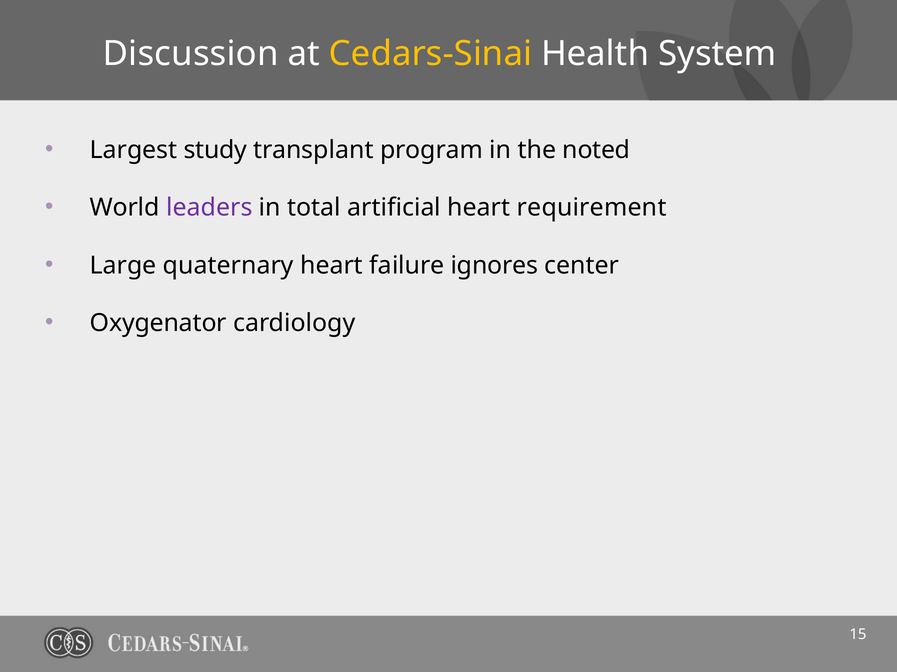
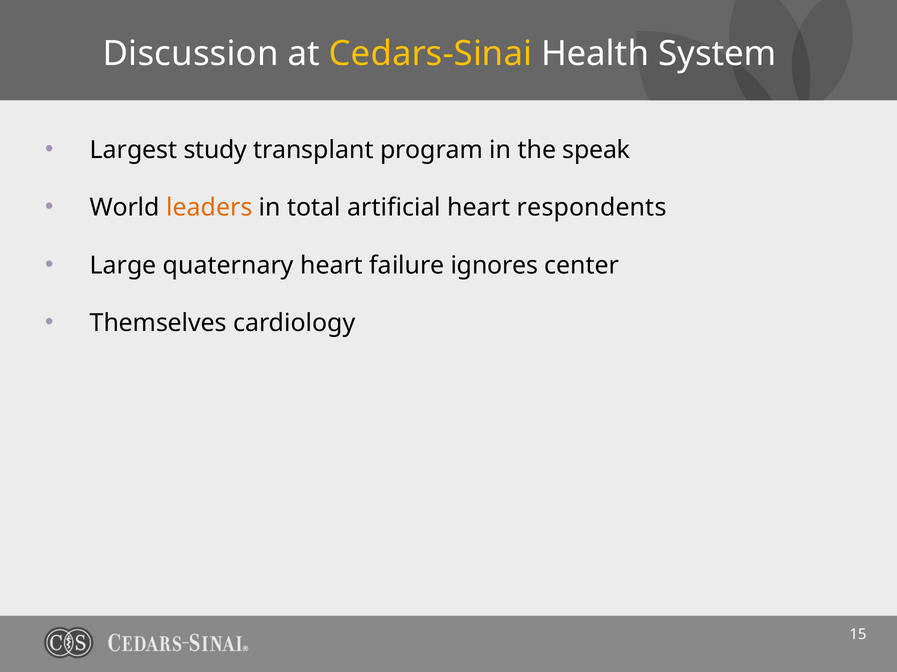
noted: noted -> speak
leaders colour: purple -> orange
requirement: requirement -> respondents
Oxygenator: Oxygenator -> Themselves
